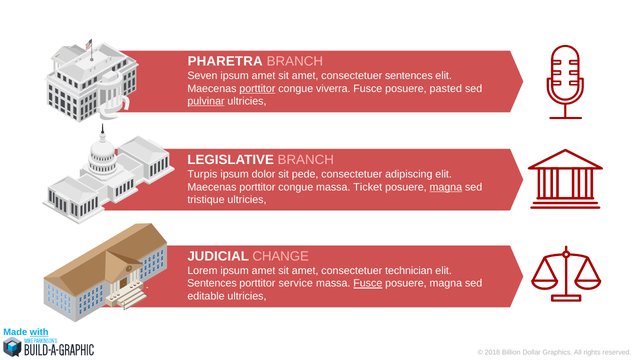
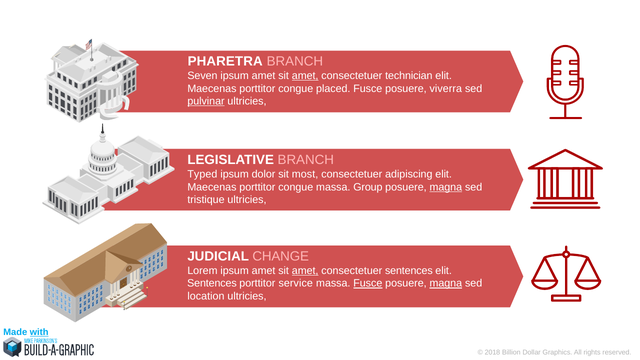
amet at (305, 76) underline: none -> present
consectetuer sentences: sentences -> technician
porttitor at (257, 88) underline: present -> none
viverra: viverra -> placed
pasted: pasted -> viverra
Turpis: Turpis -> Typed
pede: pede -> most
Ticket: Ticket -> Group
amet at (305, 271) underline: none -> present
consectetuer technician: technician -> sentences
magna at (446, 283) underline: none -> present
editable: editable -> location
